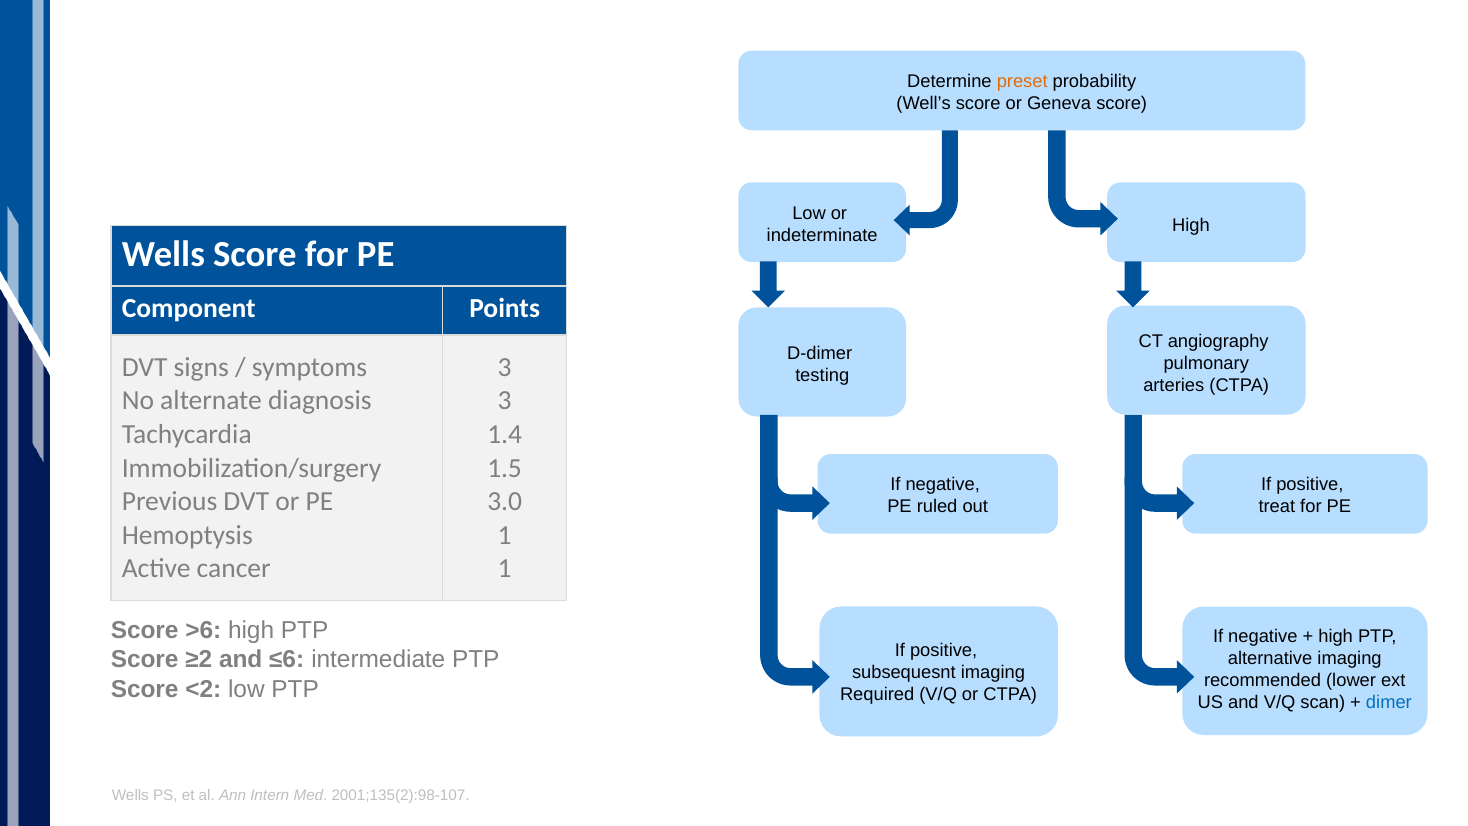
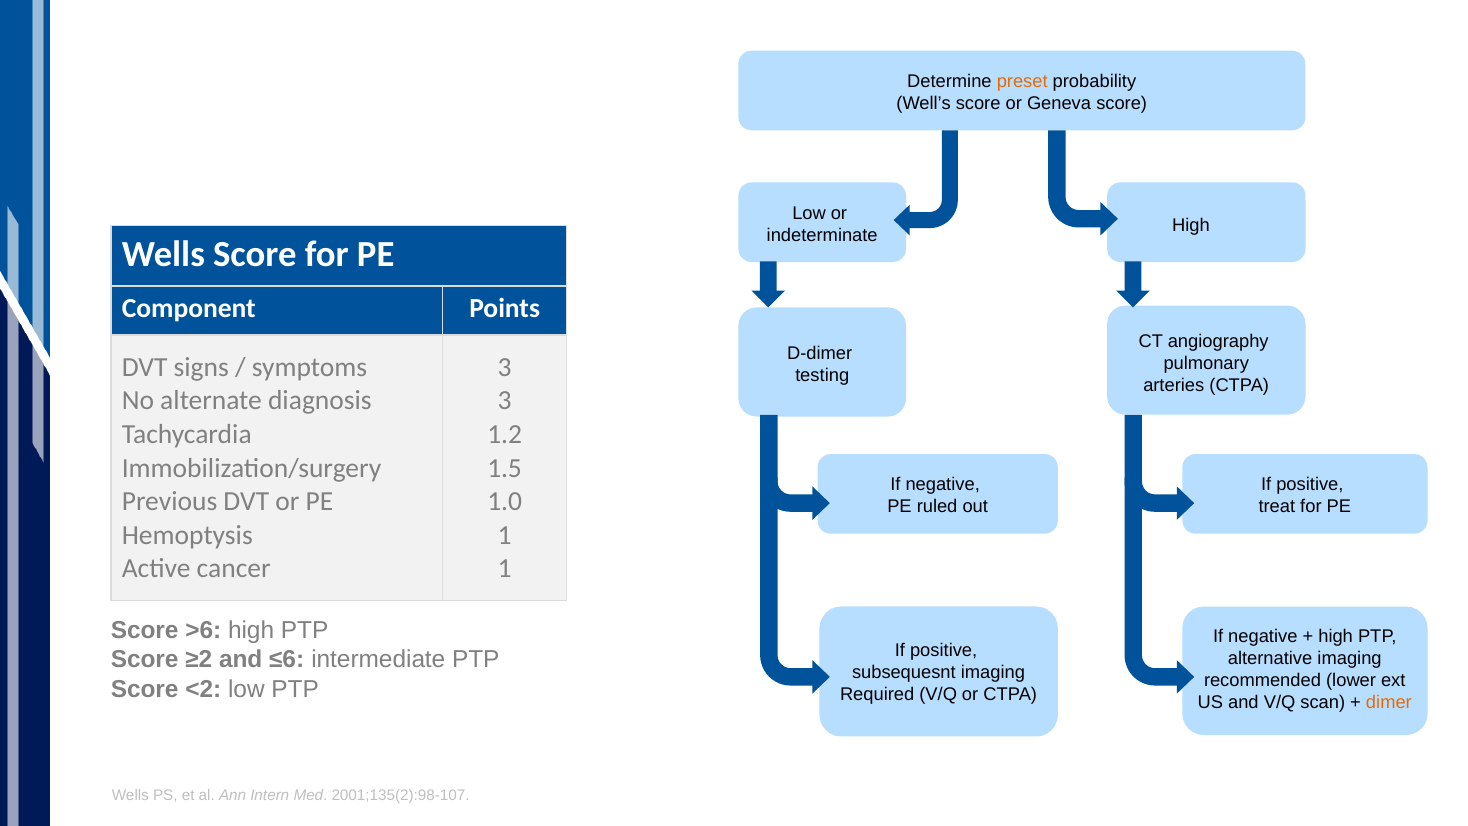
1.4: 1.4 -> 1.2
3.0: 3.0 -> 1.0
dimer colour: blue -> orange
